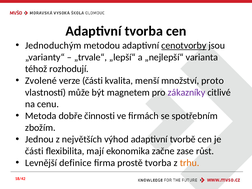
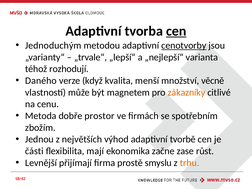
cen at (176, 31) underline: none -> present
Zvolené: Zvolené -> Daného
verze části: části -> když
proto: proto -> věcně
zákazníky colour: purple -> orange
činnosti: činnosti -> prostor
definice: definice -> přijímají
prostě tvorba: tvorba -> smyslu
